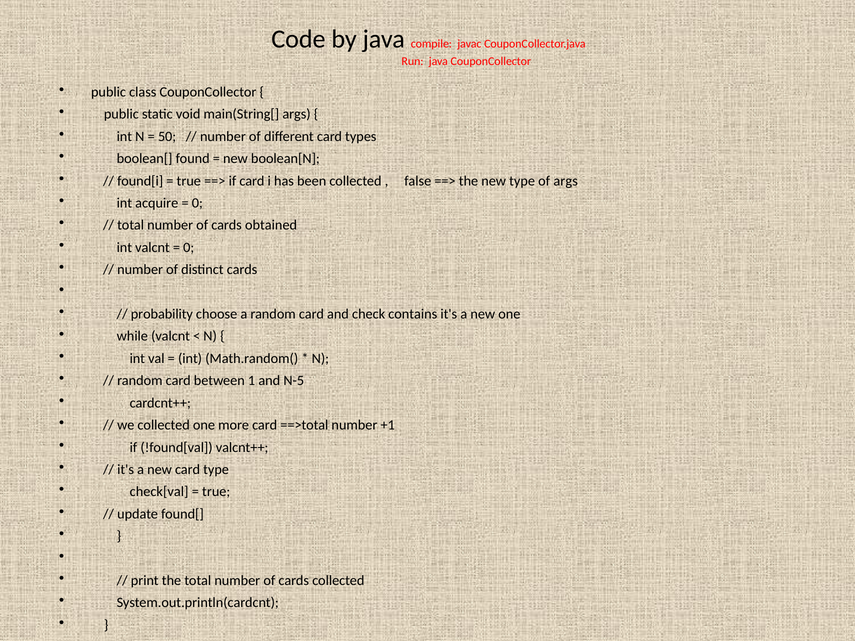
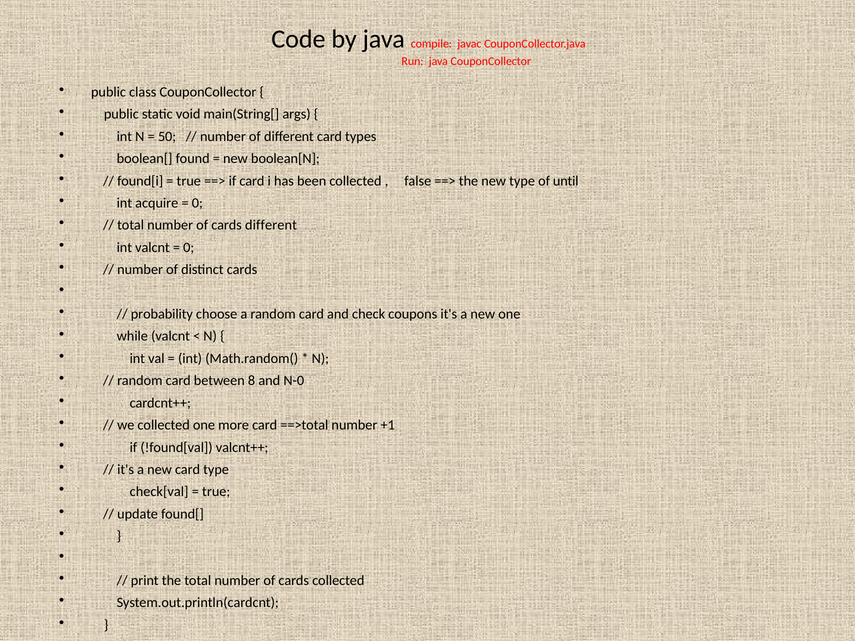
of args: args -> until
cards obtained: obtained -> different
contains: contains -> coupons
1: 1 -> 8
N-5: N-5 -> N-0
